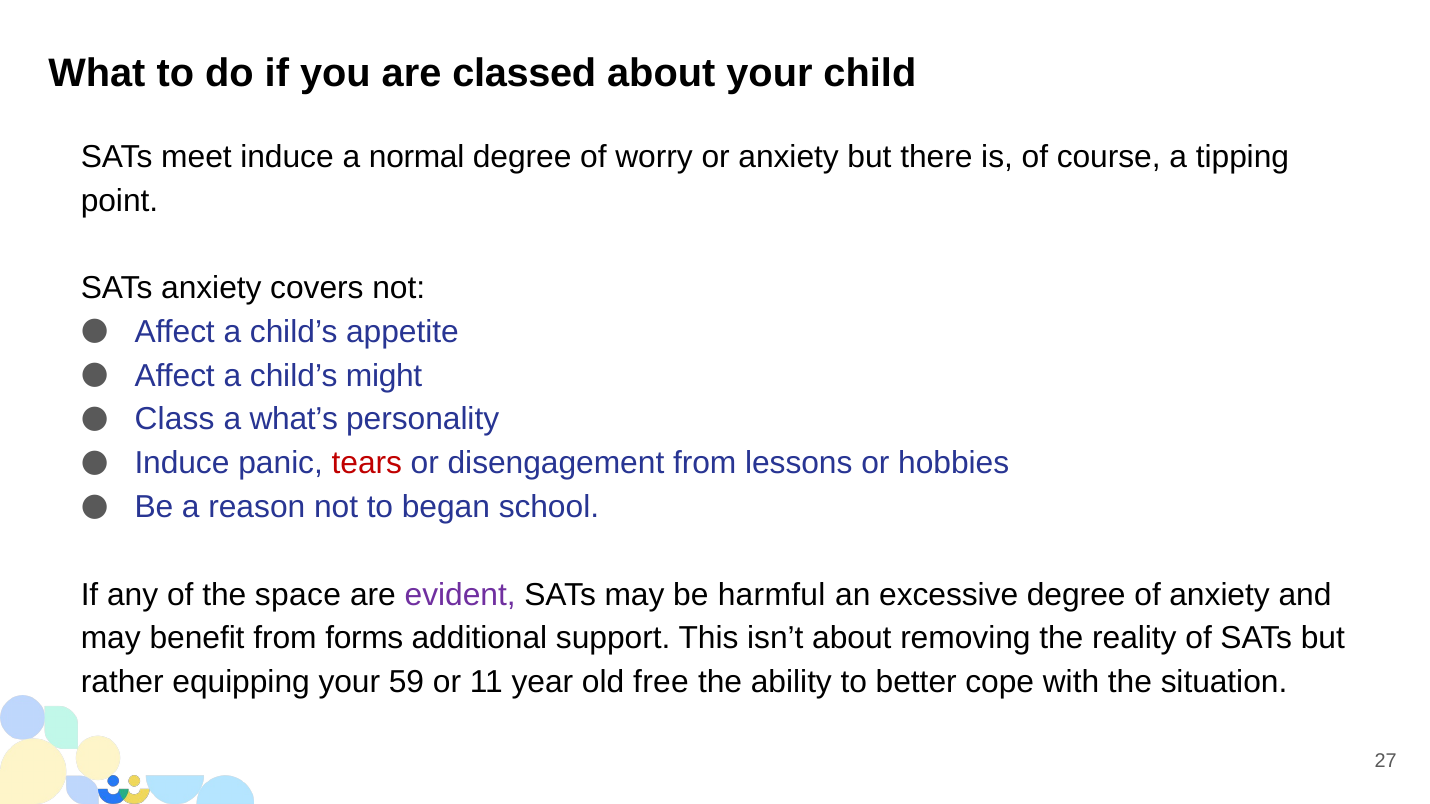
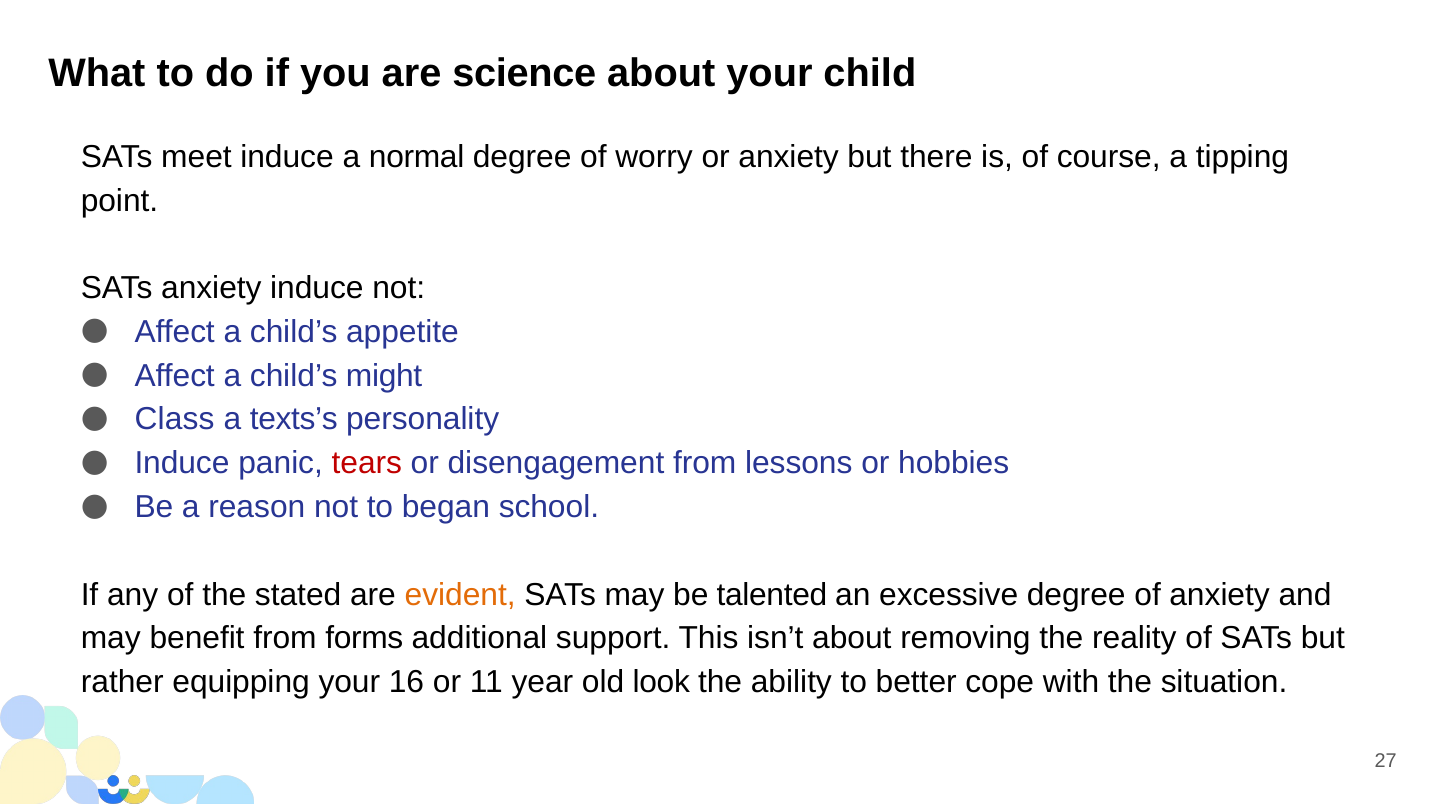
classed: classed -> science
anxiety covers: covers -> induce
what’s: what’s -> texts’s
space: space -> stated
evident colour: purple -> orange
harmful: harmful -> talented
59: 59 -> 16
free: free -> look
